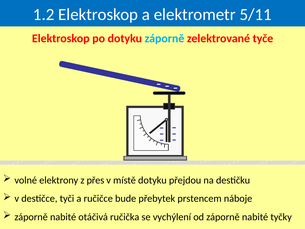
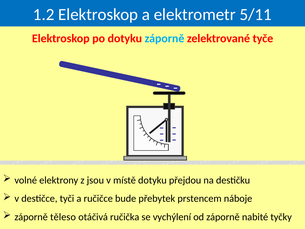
přes: přes -> jsou
nabité at (63, 217): nabité -> těleso
